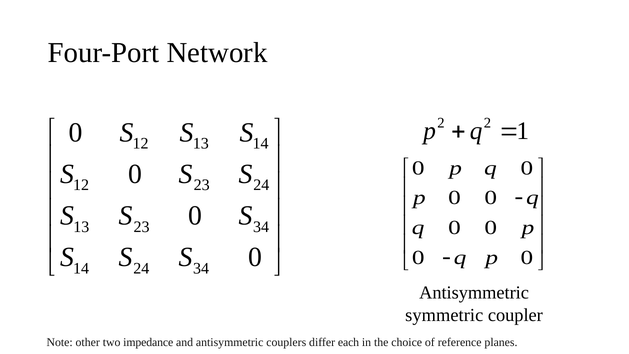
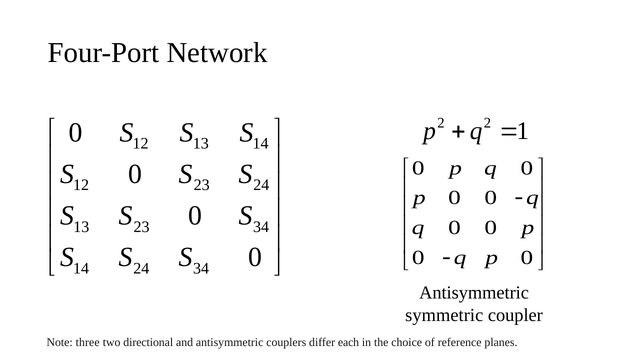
other: other -> three
impedance: impedance -> directional
